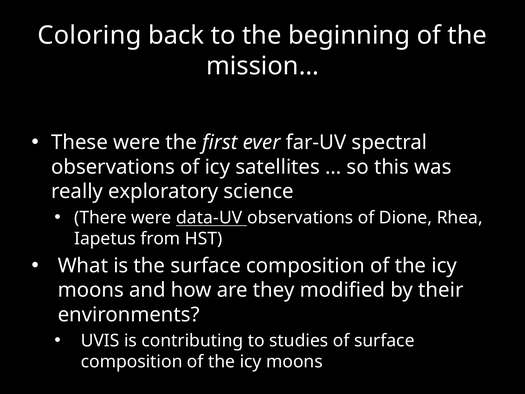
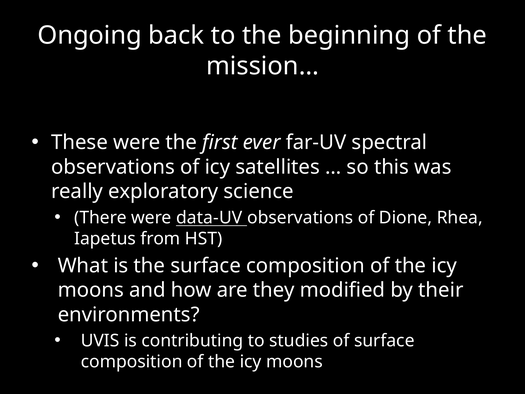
Coloring: Coloring -> Ongoing
